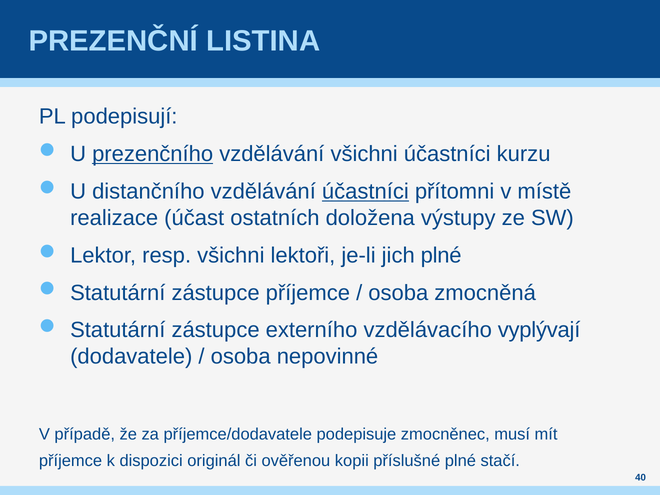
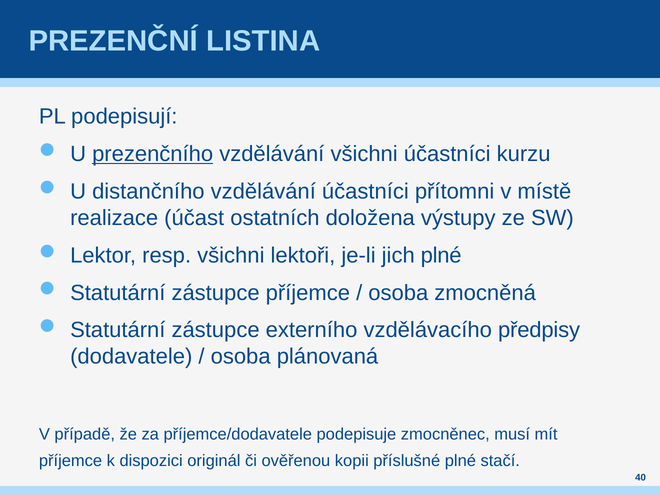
účastníci at (365, 192) underline: present -> none
vyplývají: vyplývají -> předpisy
nepovinné: nepovinné -> plánovaná
